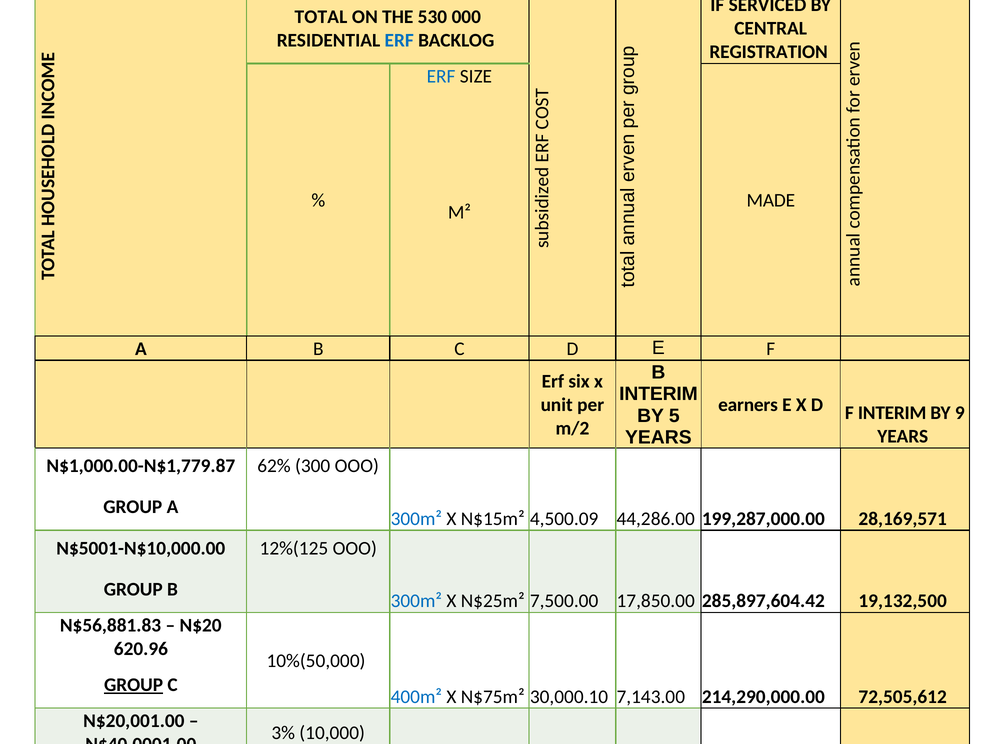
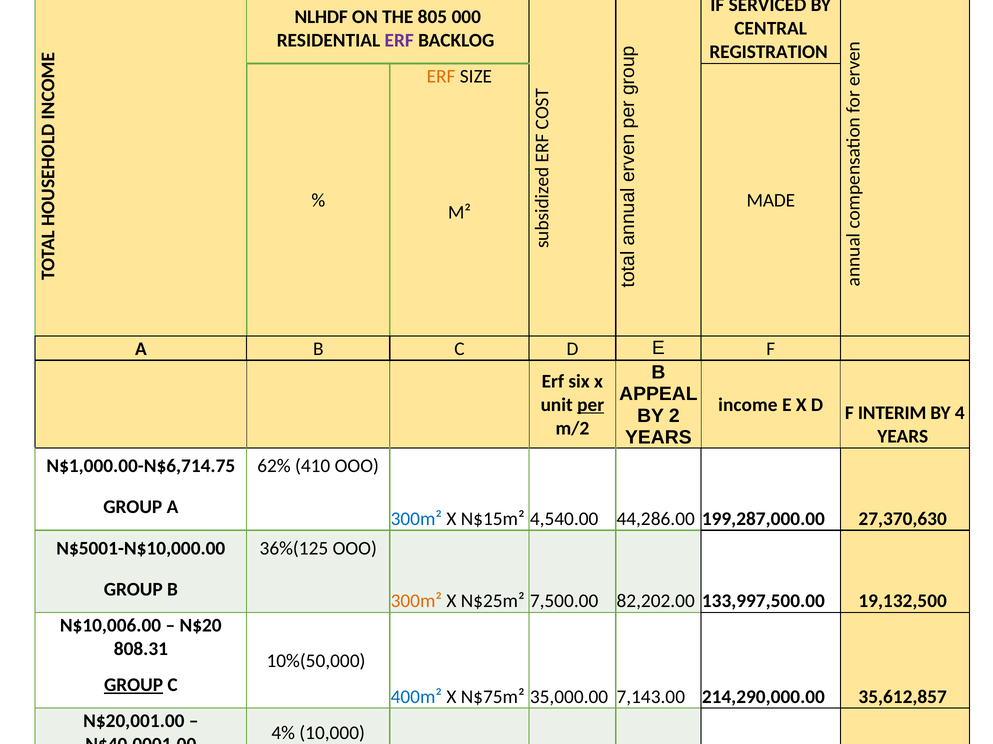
TOTAL at (321, 17): TOTAL -> NLHDF
530: 530 -> 805
ERF at (399, 40) colour: blue -> purple
ERF at (441, 76) colour: blue -> orange
INTERIM at (658, 394): INTERIM -> APPEAL
per underline: none -> present
earners: earners -> income
9: 9 -> 4
5: 5 -> 2
N$1,000.00-N$1,779.87: N$1,000.00-N$1,779.87 -> N$1,000.00-N$6,714.75
300: 300 -> 410
4,500.09: 4,500.09 -> 4,540.00
28,169,571: 28,169,571 -> 27,370,630
12%(125: 12%(125 -> 36%(125
300m² at (416, 602) colour: blue -> orange
17,850.00: 17,850.00 -> 82,202.00
285,897,604.42: 285,897,604.42 -> 133,997,500.00
N$56,881.83: N$56,881.83 -> N$10,006.00
620.96: 620.96 -> 808.31
30,000.10: 30,000.10 -> 35,000.00
72,505,612: 72,505,612 -> 35,612,857
3%: 3% -> 4%
